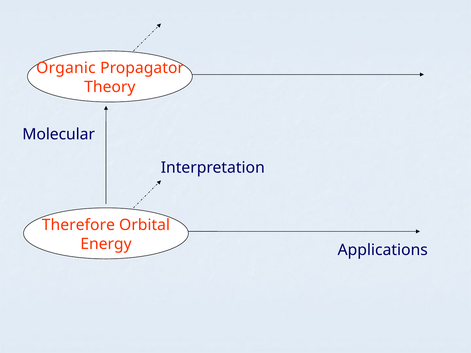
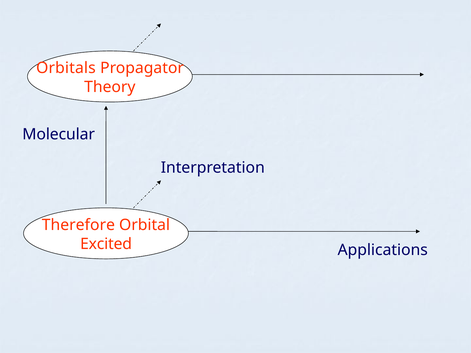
Organic: Organic -> Orbitals
Energy: Energy -> Excited
